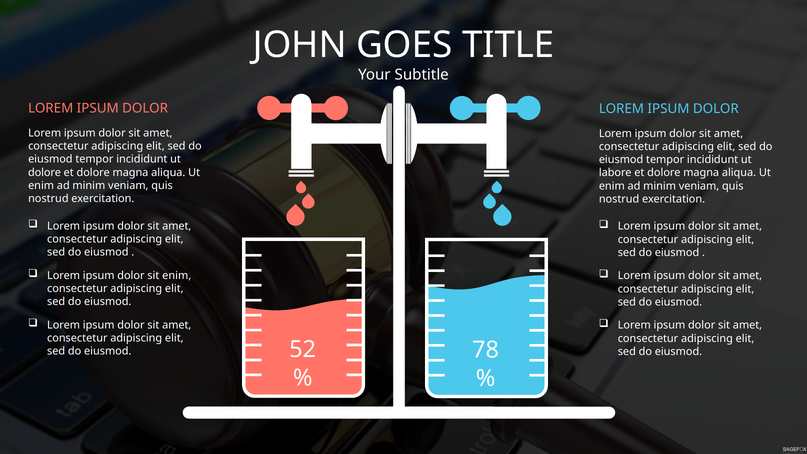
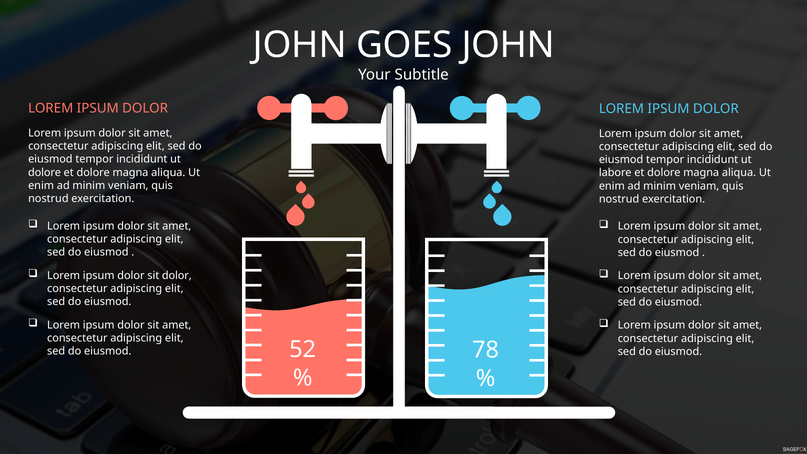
GOES TITLE: TITLE -> JOHN
sit enim: enim -> dolor
